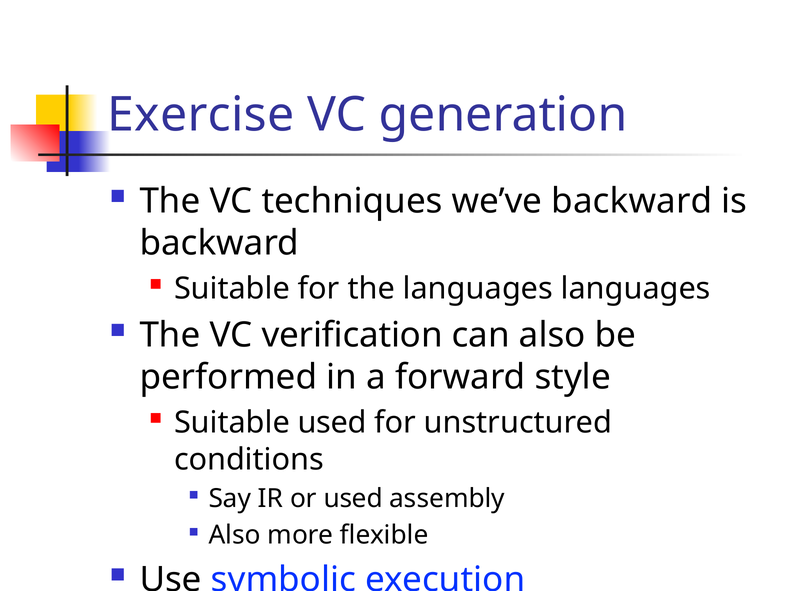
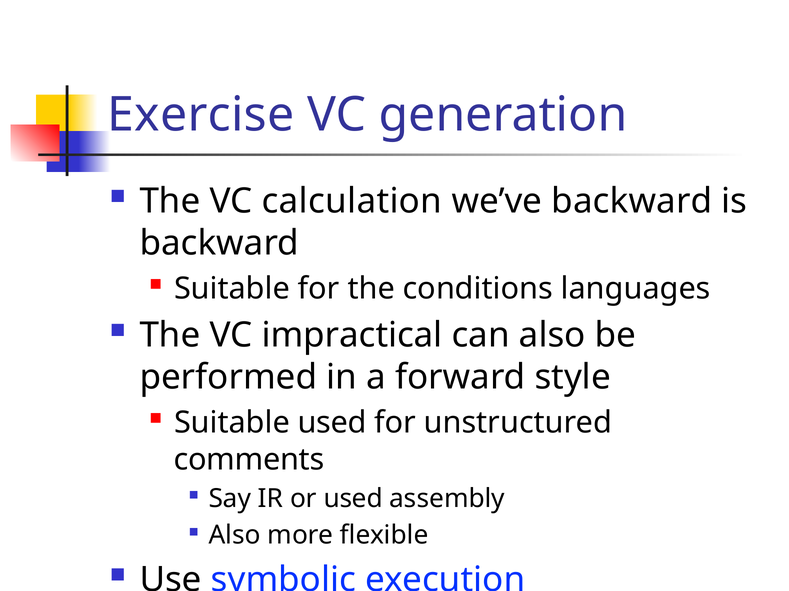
techniques: techniques -> calculation
the languages: languages -> conditions
verification: verification -> impractical
conditions: conditions -> comments
